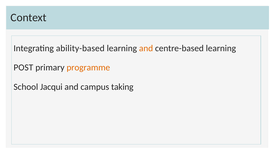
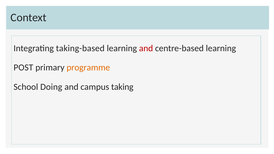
ability-based: ability-based -> taking-based
and at (146, 48) colour: orange -> red
Jacqui: Jacqui -> Doing
